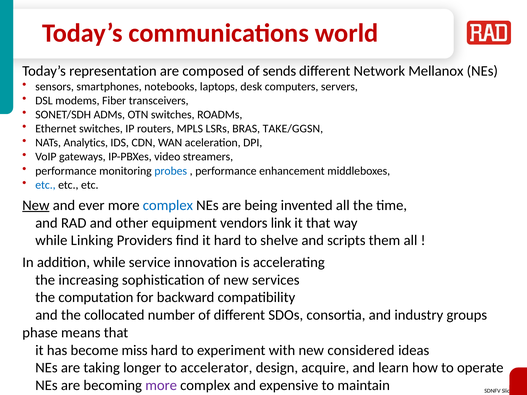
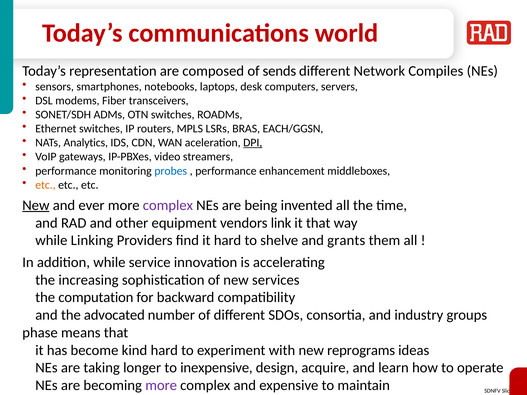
Mellanox: Mellanox -> Compiles
TAKE/GGSN: TAKE/GGSN -> EACH/GGSN
DPI underline: none -> present
etc at (45, 185) colour: blue -> orange
complex at (168, 205) colour: blue -> purple
scripts: scripts -> grants
collocated: collocated -> advocated
miss: miss -> kind
considered: considered -> reprograms
accelerator: accelerator -> inexpensive
